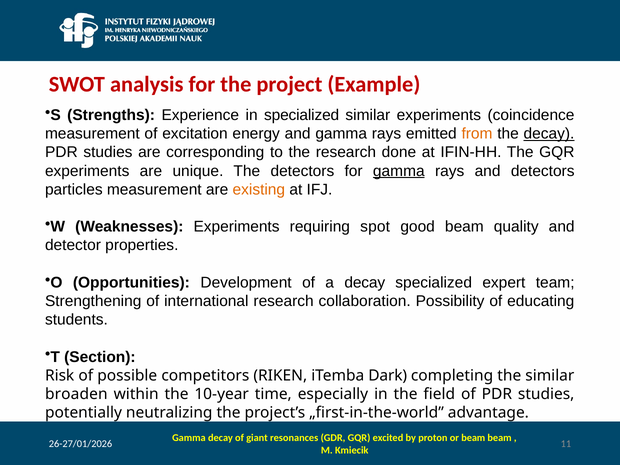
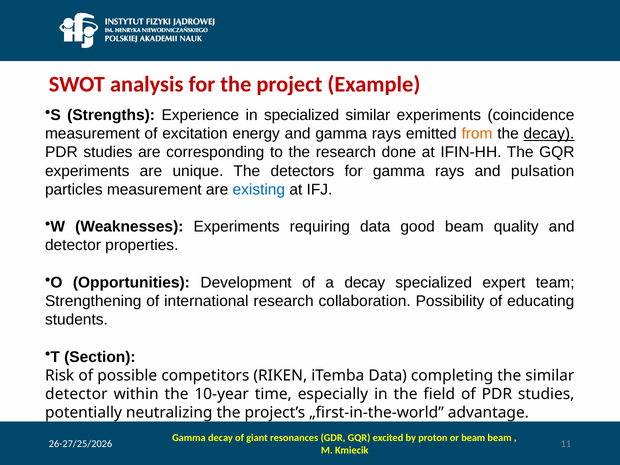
gamma at (399, 171) underline: present -> none
and detectors: detectors -> pulsation
existing colour: orange -> blue
requiring spot: spot -> data
iTemba Dark: Dark -> Data
broaden at (76, 394): broaden -> detector
26-27/01/2026: 26-27/01/2026 -> 26-27/25/2026
